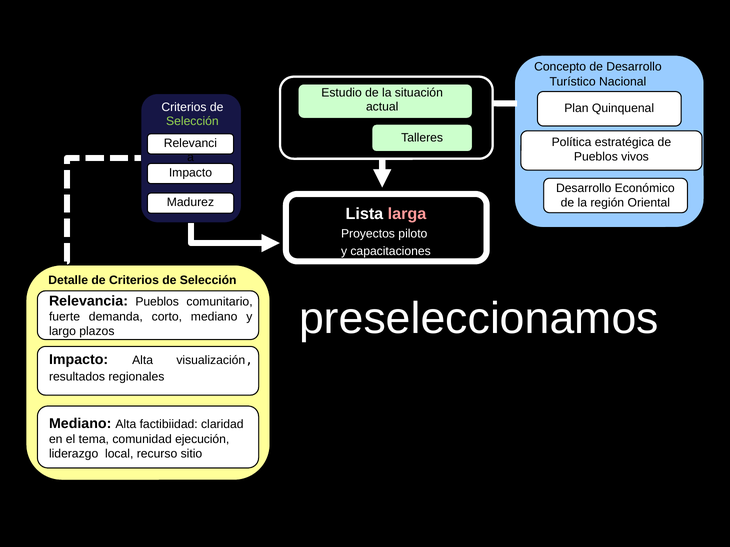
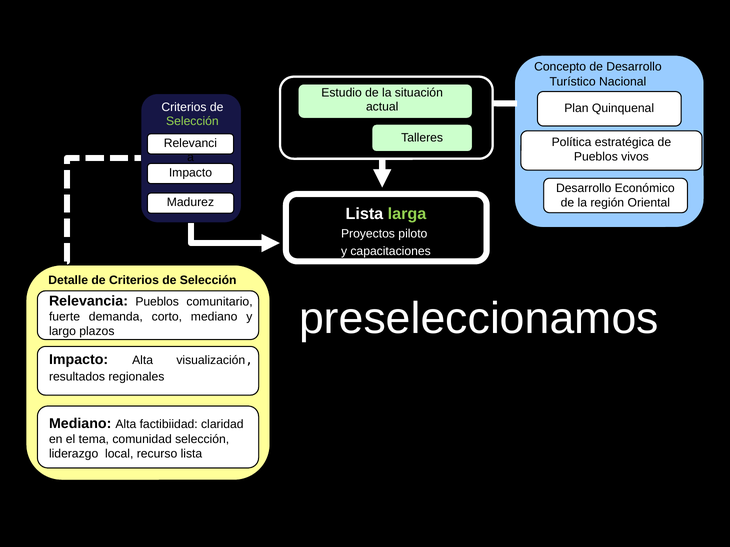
larga colour: pink -> light green
comunidad ejecución: ejecución -> selección
recurso sitio: sitio -> lista
